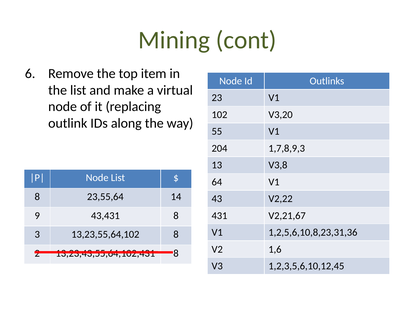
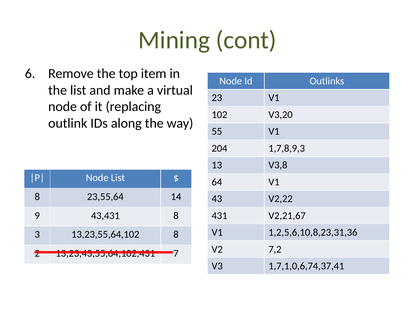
1,6: 1,6 -> 7,2
8 at (176, 254): 8 -> 7
1,2,3,5,6,10,12,45: 1,2,3,5,6,10,12,45 -> 1,7,1,0,6,74,37,41
